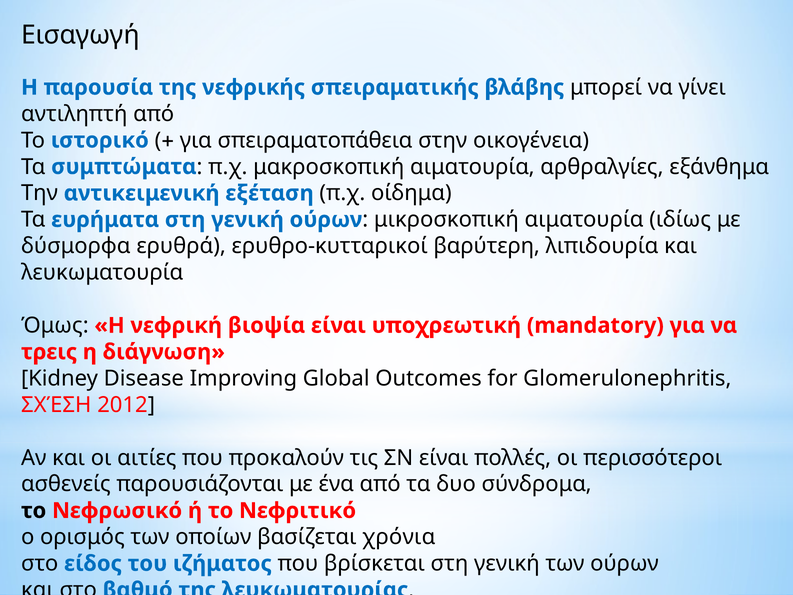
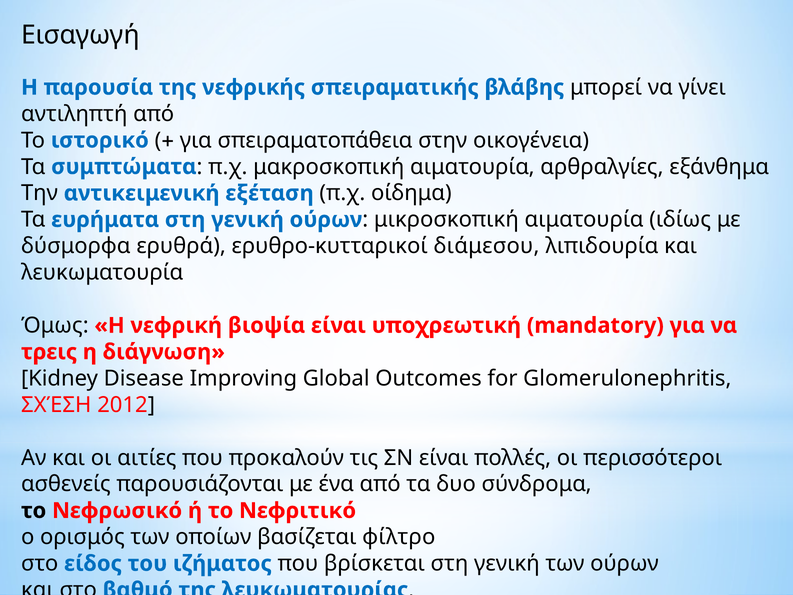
βαρύτερη: βαρύτερη -> διάμεσου
χρόνια: χρόνια -> φίλτρο
